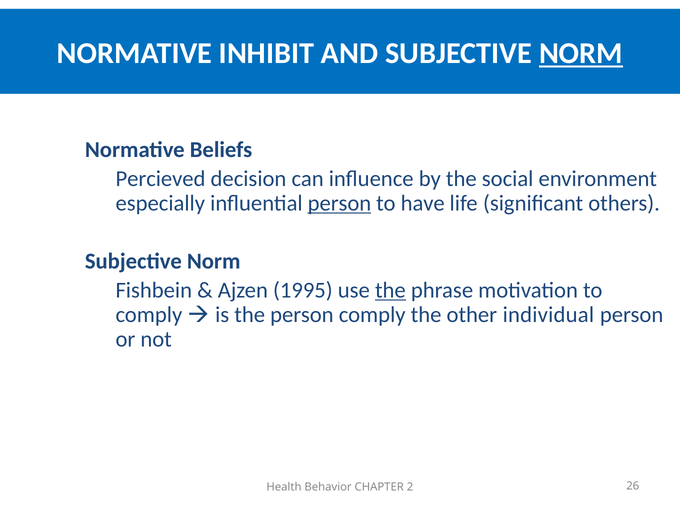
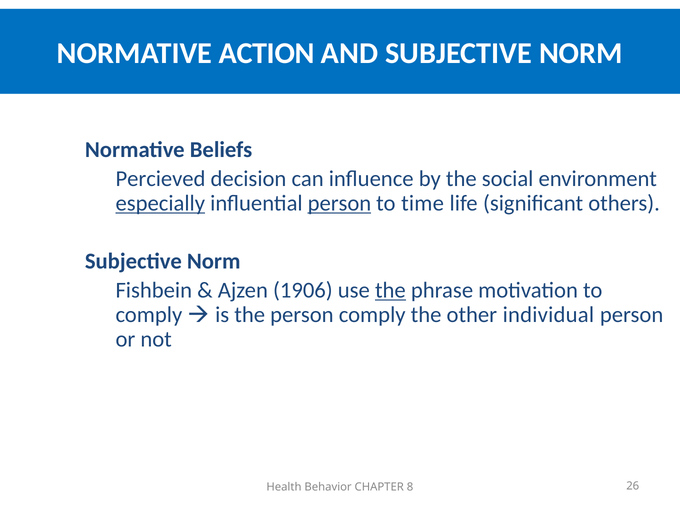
INHIBIT: INHIBIT -> ACTION
NORM at (581, 53) underline: present -> none
especially underline: none -> present
have: have -> time
1995: 1995 -> 1906
2: 2 -> 8
